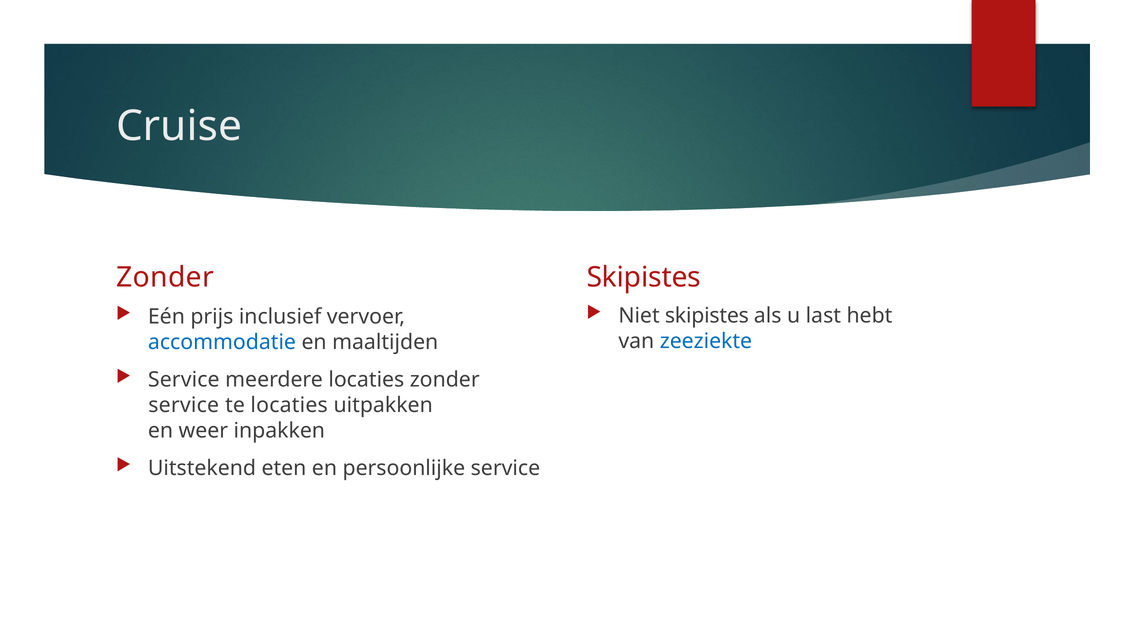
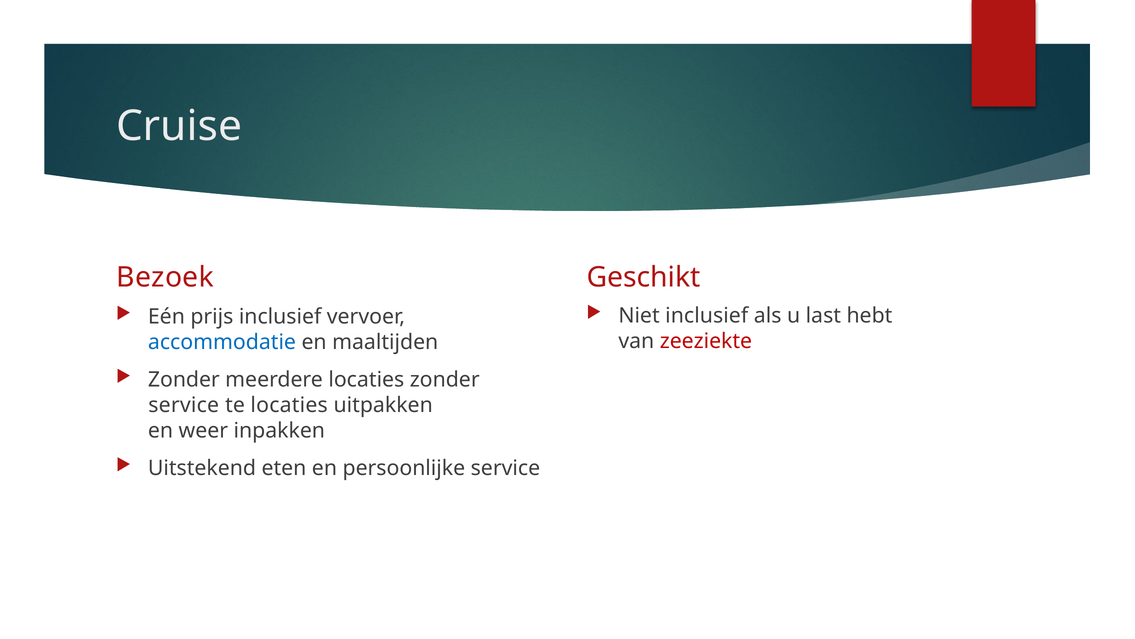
Zonder at (165, 277): Zonder -> Bezoek
Skipistes at (644, 277): Skipistes -> Geschikt
Niet skipistes: skipistes -> inclusief
zeeziekte colour: blue -> red
Service at (184, 379): Service -> Zonder
